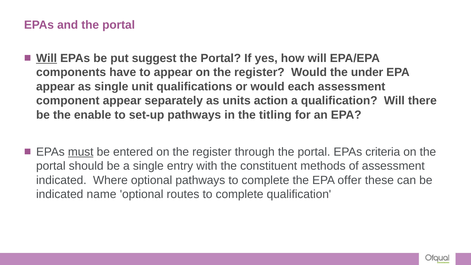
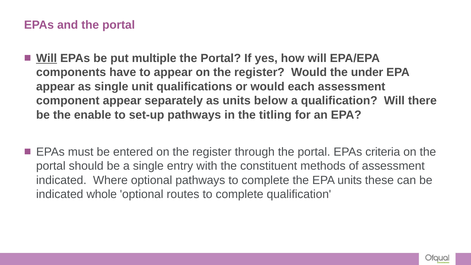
suggest: suggest -> multiple
action: action -> below
must underline: present -> none
EPA offer: offer -> units
name: name -> whole
